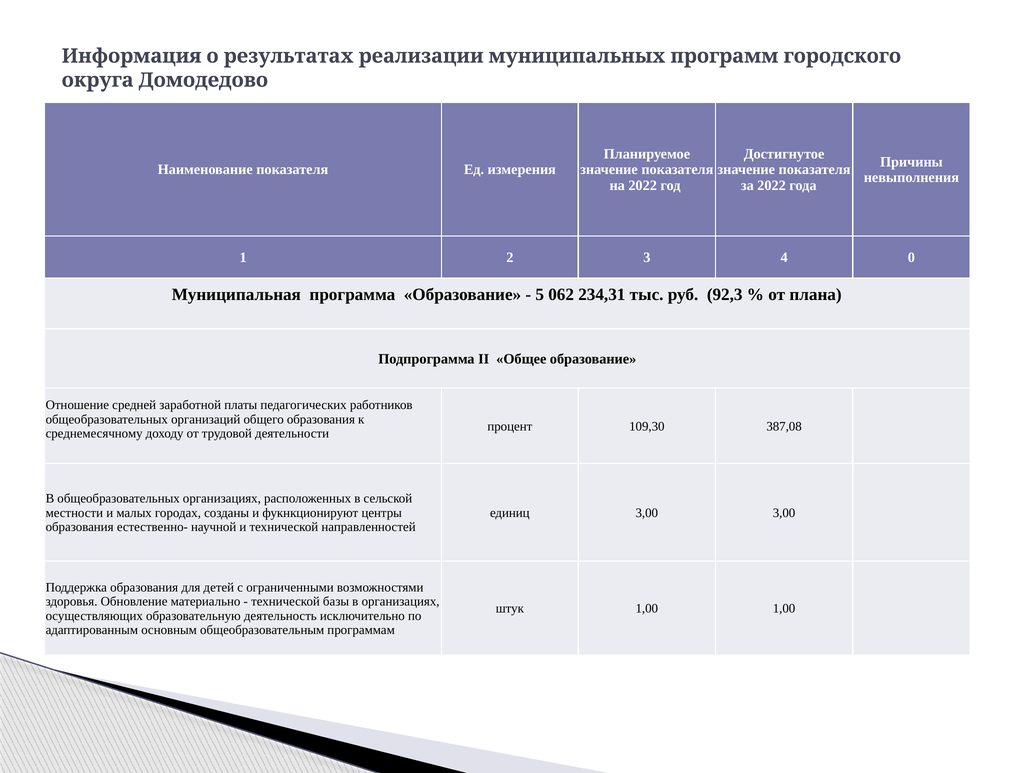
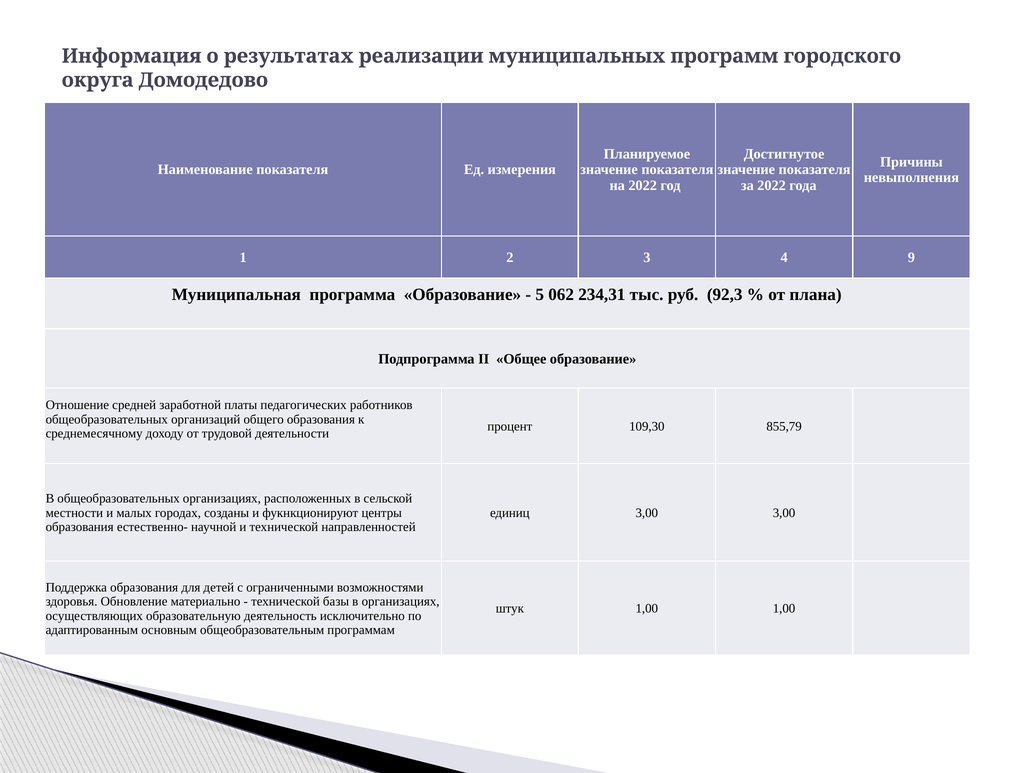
0: 0 -> 9
387,08: 387,08 -> 855,79
